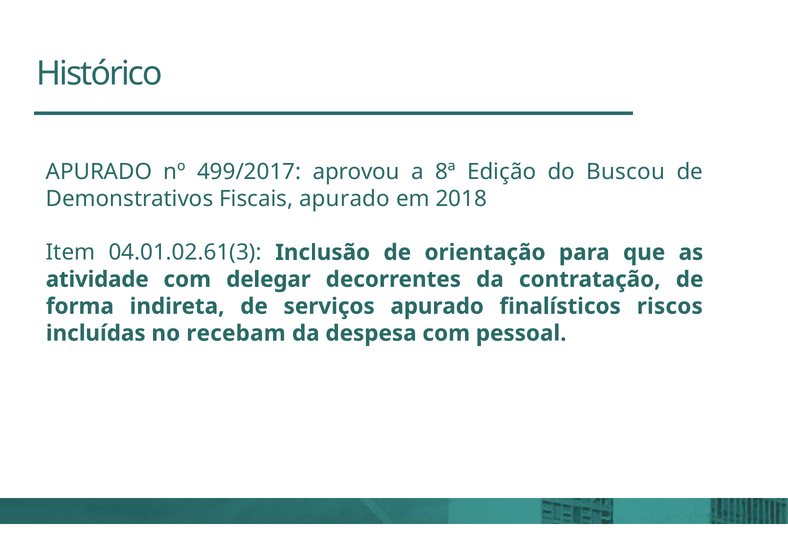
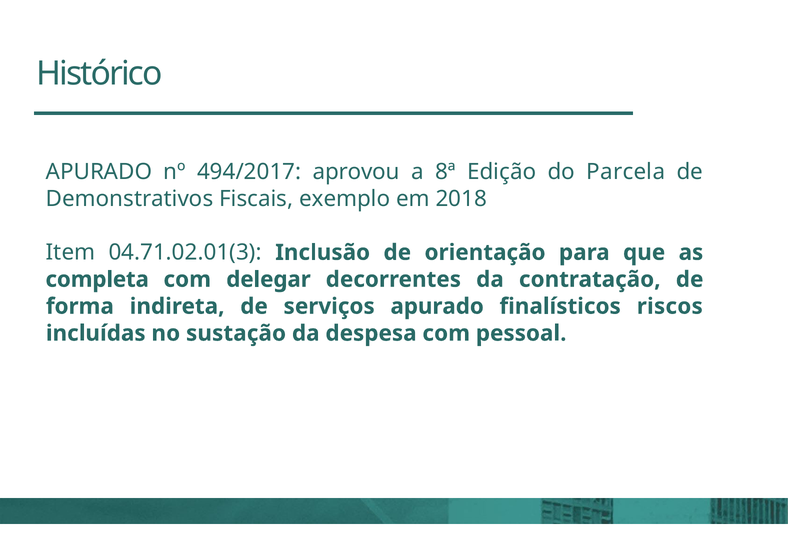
499/2017: 499/2017 -> 494/2017
Buscou: Buscou -> Parcela
Fiscais apurado: apurado -> exemplo
04.01.02.61(3: 04.01.02.61(3 -> 04.71.02.01(3
atividade: atividade -> completa
recebam: recebam -> sustação
